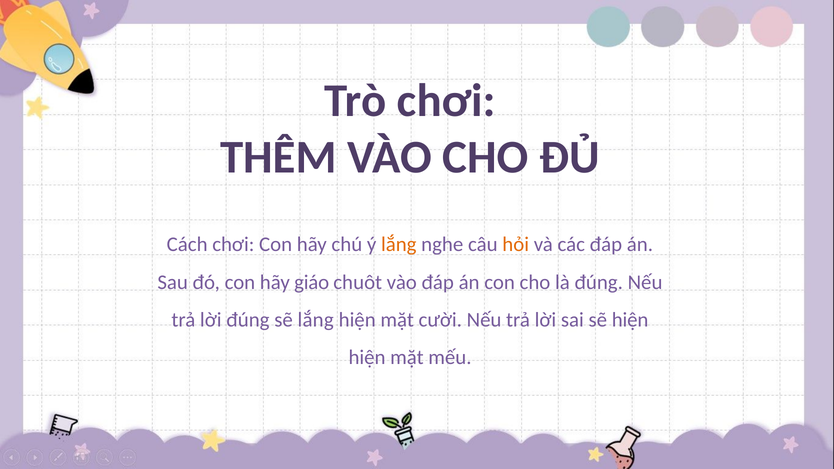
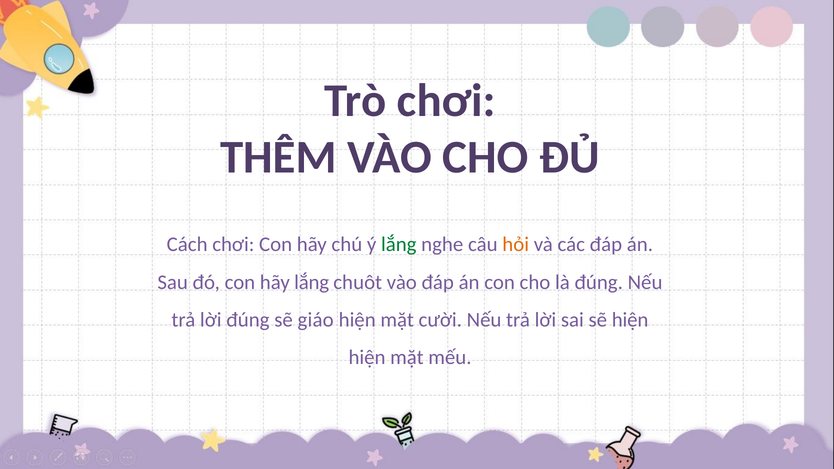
lắng at (399, 245) colour: orange -> green
hãy giáo: giáo -> lắng
sẽ lắng: lắng -> giáo
